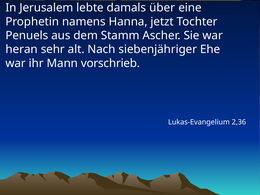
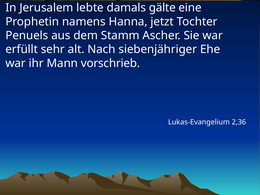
über: über -> gälte
heran: heran -> erfüllt
